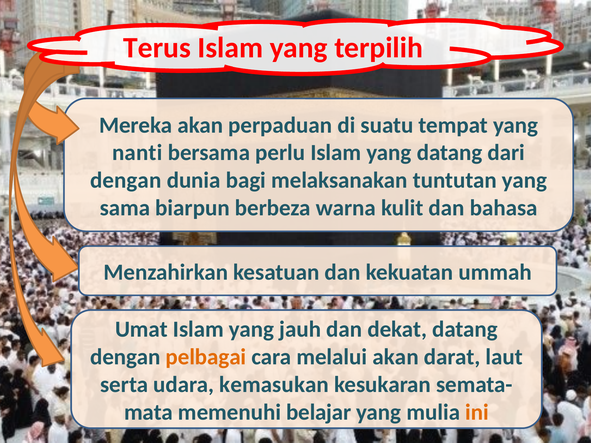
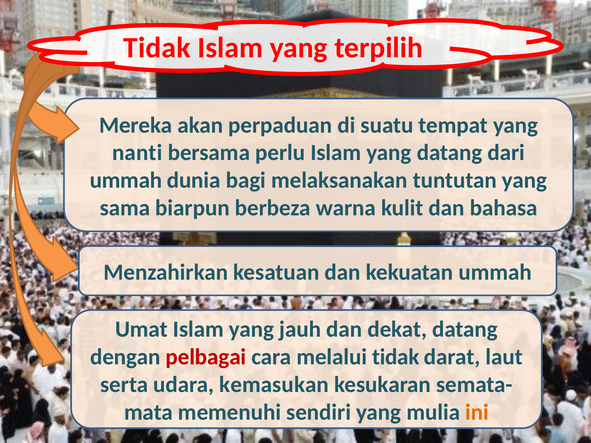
Terus at (157, 48): Terus -> Tidak
dengan at (126, 180): dengan -> ummah
pelbagai colour: orange -> red
melalui akan: akan -> tidak
belajar: belajar -> sendiri
